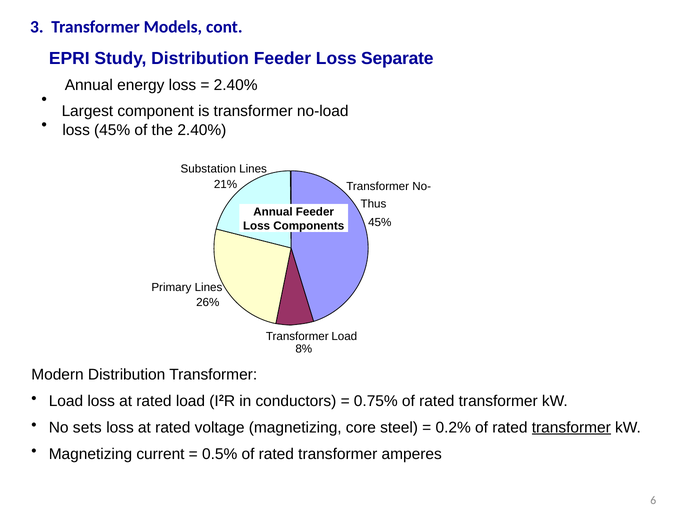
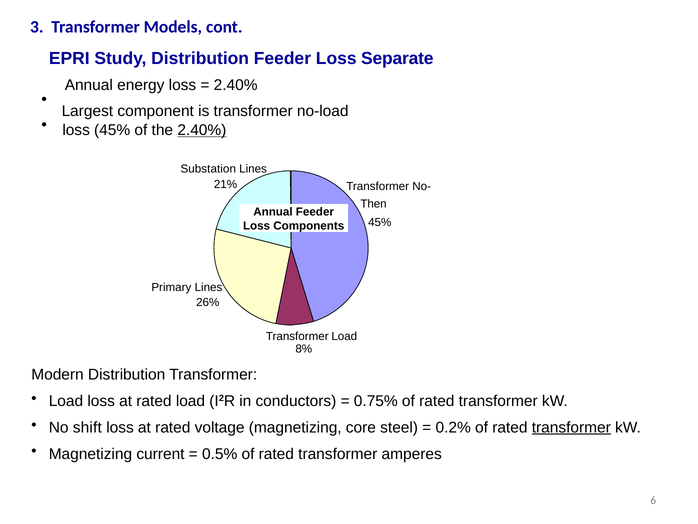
2.40% at (202, 130) underline: none -> present
Thus: Thus -> Then
sets: sets -> shift
